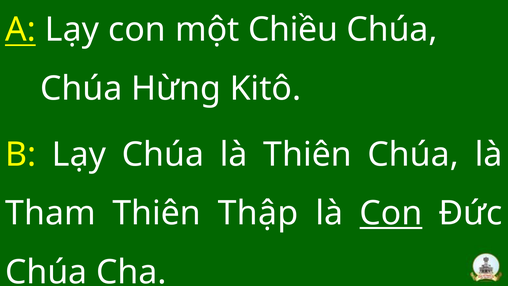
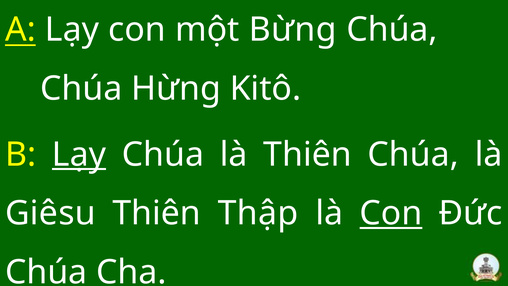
Chiều: Chiều -> Bừng
Lạy at (79, 154) underline: none -> present
Tham: Tham -> Giêsu
